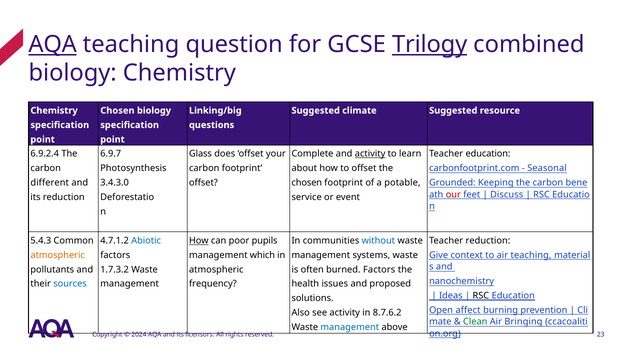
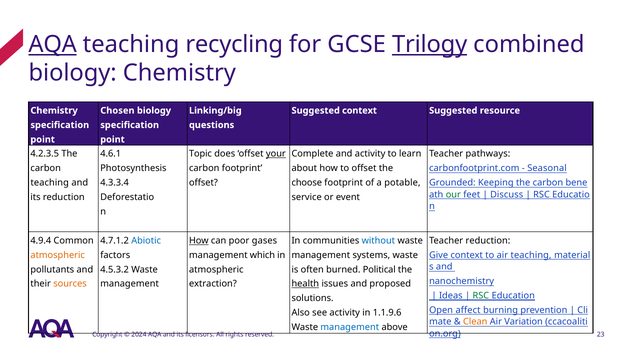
question: question -> recycling
Suggested climate: climate -> context
6.9.2.4: 6.9.2.4 -> 4.2.3.5
6.9.7: 6.9.7 -> 4.6.1
Glass: Glass -> Topic
your underline: none -> present
activity at (370, 154) underline: present -> none
Teacher education: education -> pathways
different at (50, 183): different -> teaching
3.4.3.0: 3.4.3.0 -> 4.3.3.4
chosen at (307, 183): chosen -> choose
our colour: red -> green
5.4.3: 5.4.3 -> 4.9.4
pupils: pupils -> gases
1.7.3.2: 1.7.3.2 -> 4.5.3.2
burned Factors: Factors -> Political
sources colour: blue -> orange
frequency: frequency -> extraction
health underline: none -> present
RSC at (481, 296) colour: black -> green
8.7.6.2: 8.7.6.2 -> 1.1.9.6
Clean colour: green -> orange
Bringing: Bringing -> Variation
